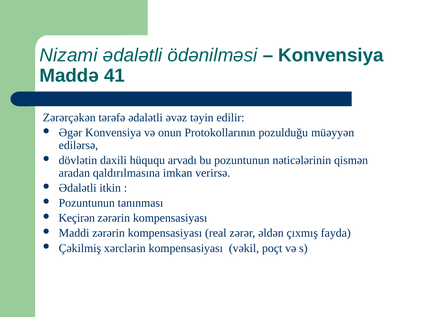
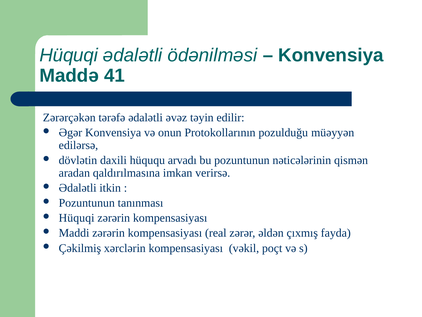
Nizami at (68, 55): Nizami -> Hüquqi
Keçirən at (77, 218): Keçirən -> Hüquqi
